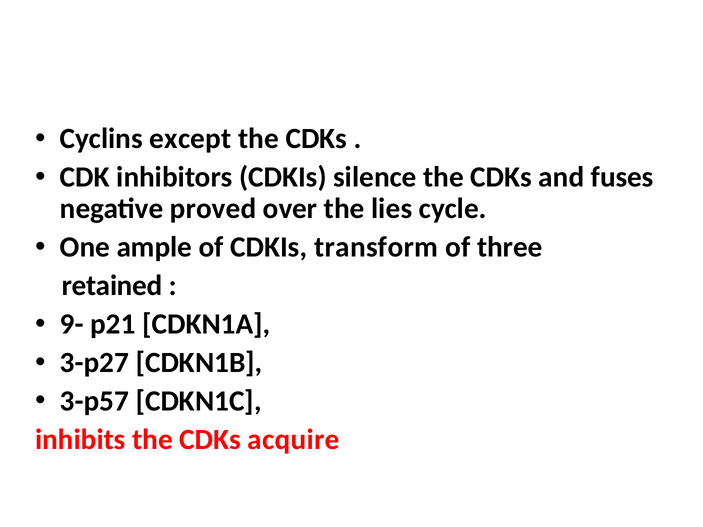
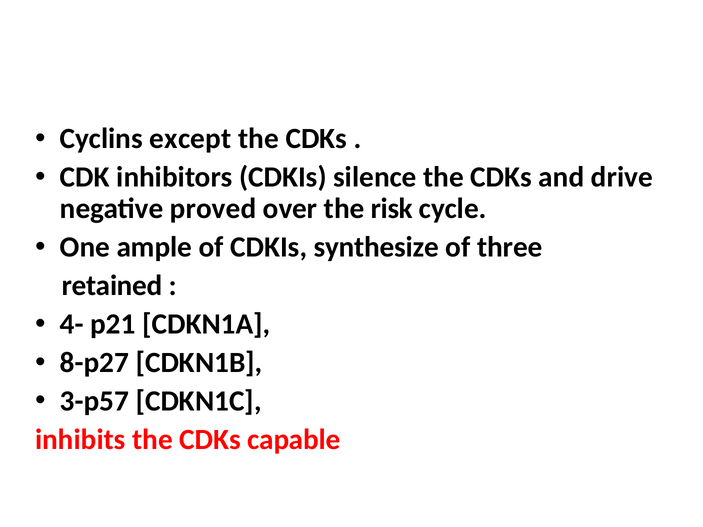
fuses: fuses -> drive
lies: lies -> risk
transform: transform -> synthesize
9-: 9- -> 4-
3-p27: 3-p27 -> 8-p27
acquire: acquire -> capable
